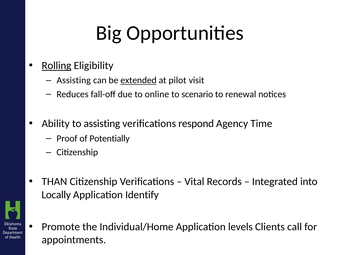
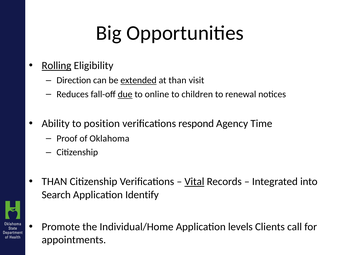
Assisting at (74, 80): Assisting -> Direction
at pilot: pilot -> than
due underline: none -> present
scenario: scenario -> children
to assisting: assisting -> position
Potentially: Potentially -> Oklahoma
Vital underline: none -> present
Locally: Locally -> Search
